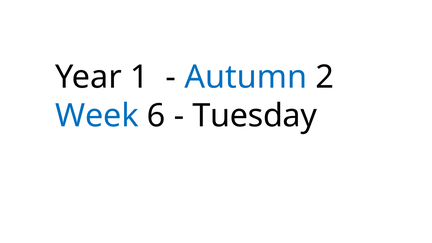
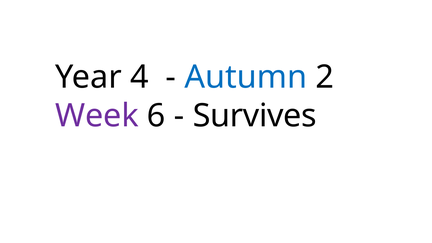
1: 1 -> 4
Week colour: blue -> purple
Tuesday: Tuesday -> Survives
